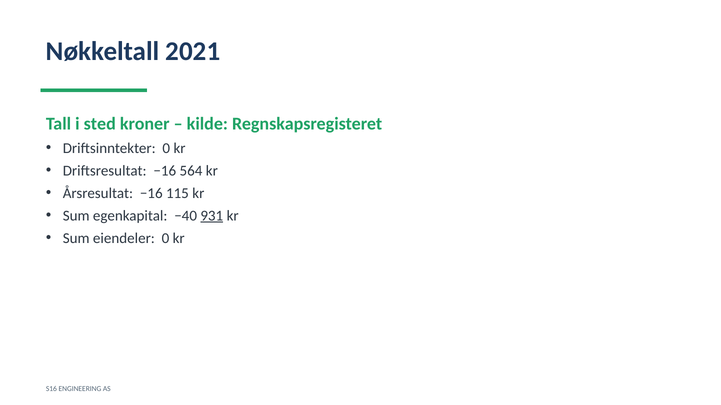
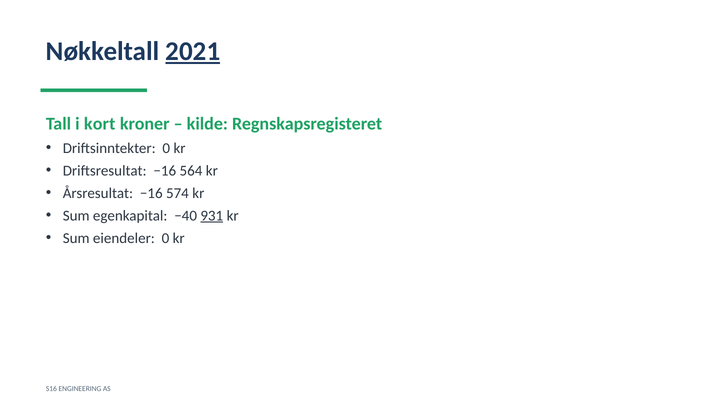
2021 underline: none -> present
sted: sted -> kort
115: 115 -> 574
